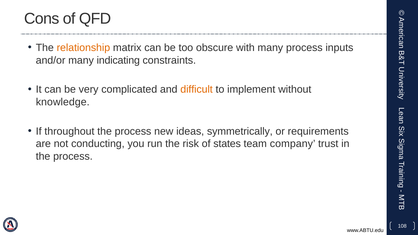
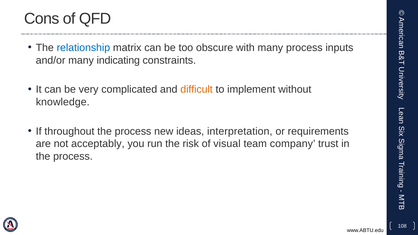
relationship colour: orange -> blue
symmetrically: symmetrically -> interpretation
conducting: conducting -> acceptably
states: states -> visual
